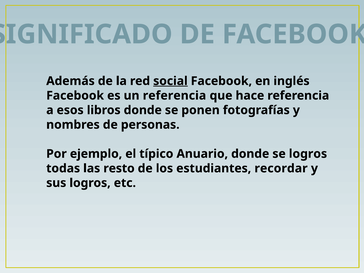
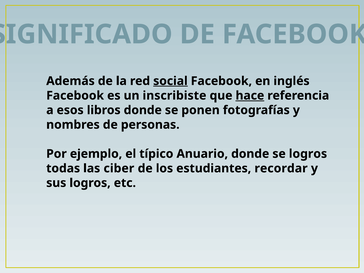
un referencia: referencia -> inscribiste
hace underline: none -> present
resto: resto -> ciber
